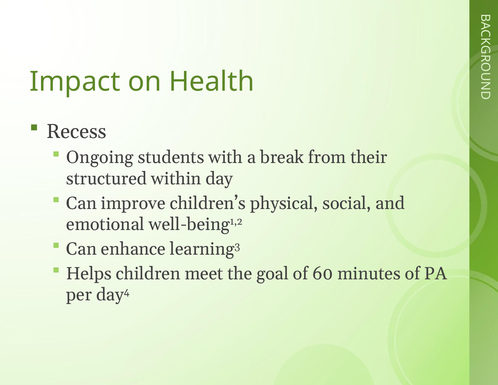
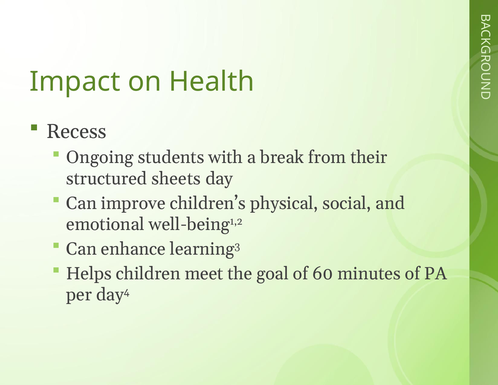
within: within -> sheets
